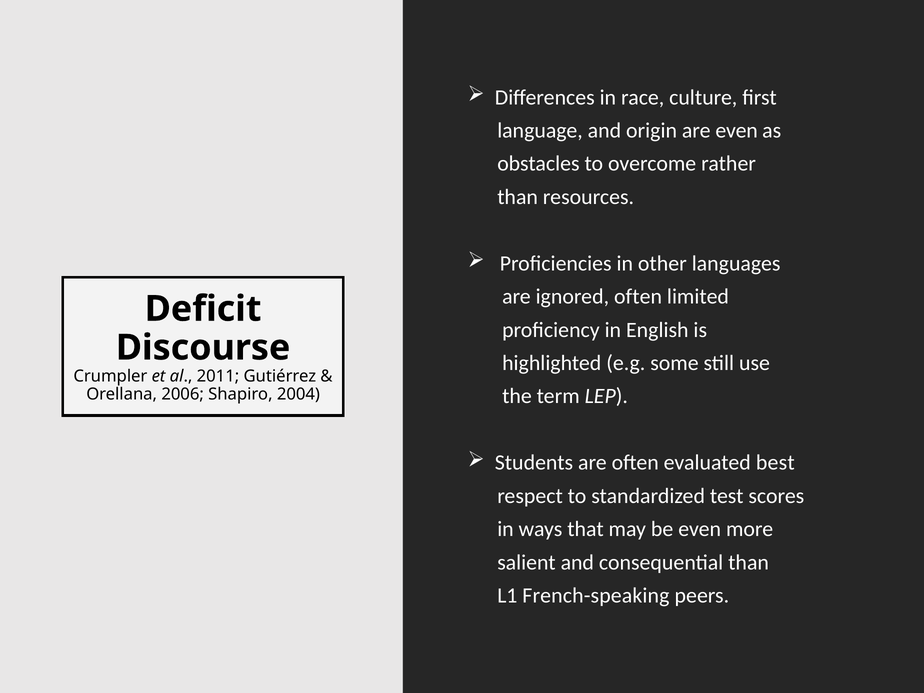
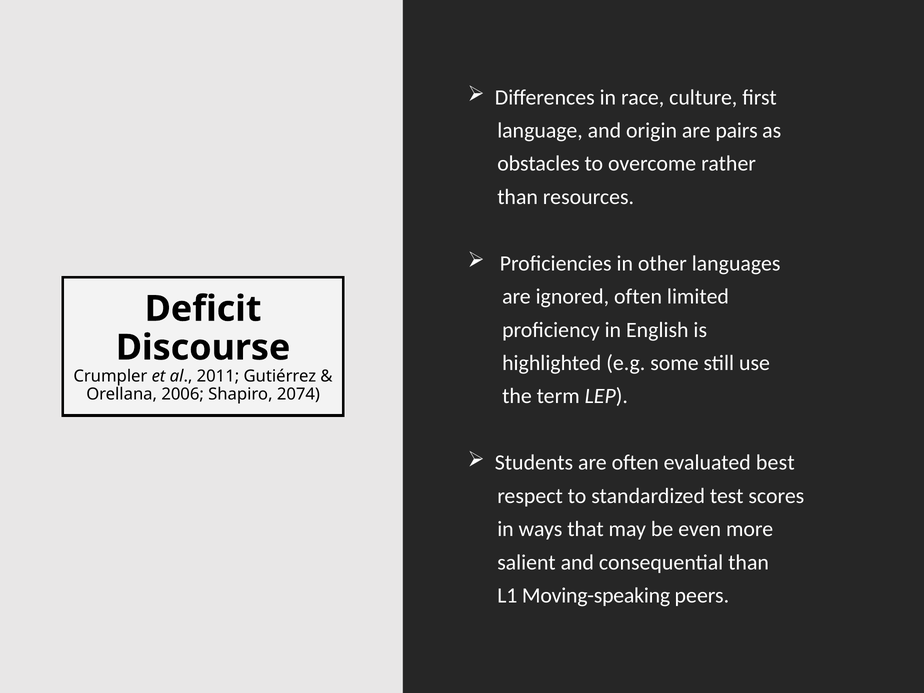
are even: even -> pairs
2004: 2004 -> 2074
French-speaking: French-speaking -> Moving-speaking
